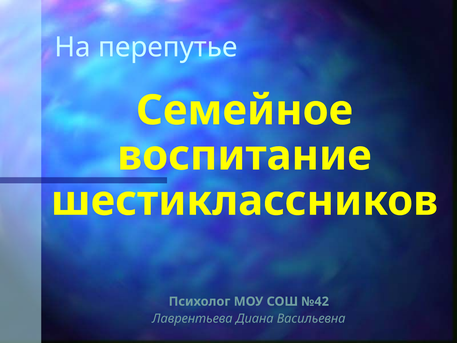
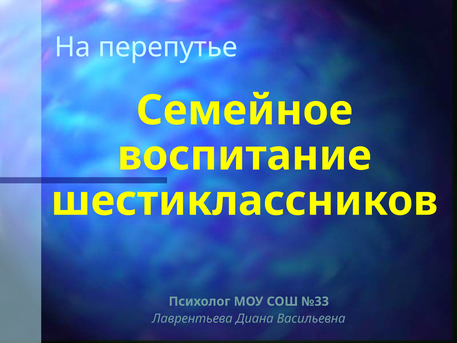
№42: №42 -> №33
